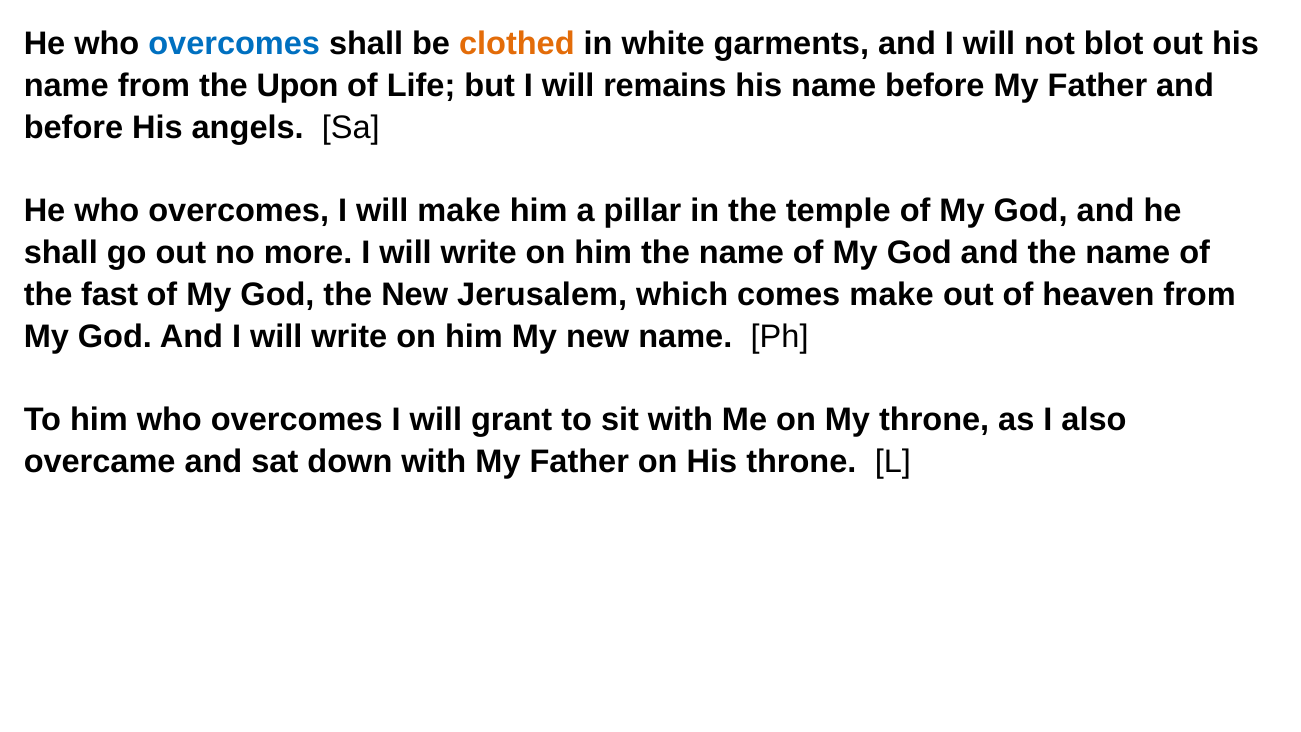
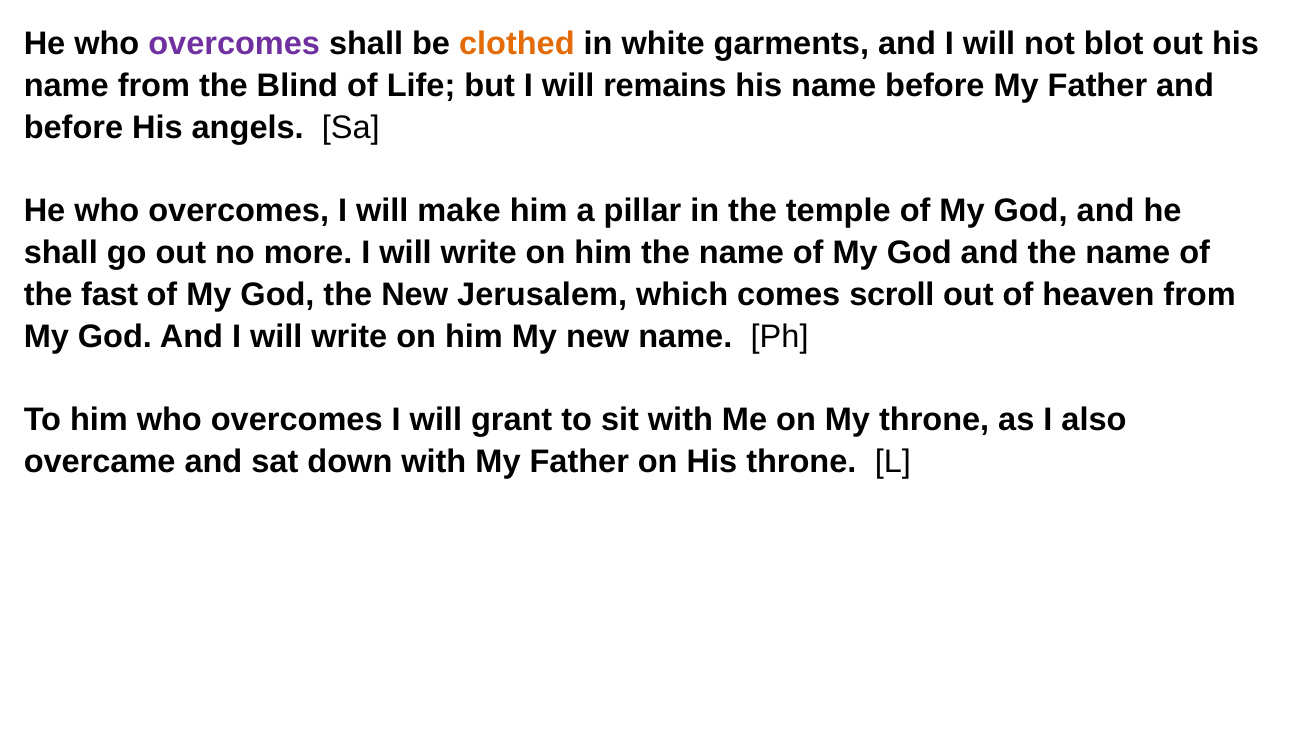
overcomes at (234, 44) colour: blue -> purple
Upon: Upon -> Blind
comes make: make -> scroll
